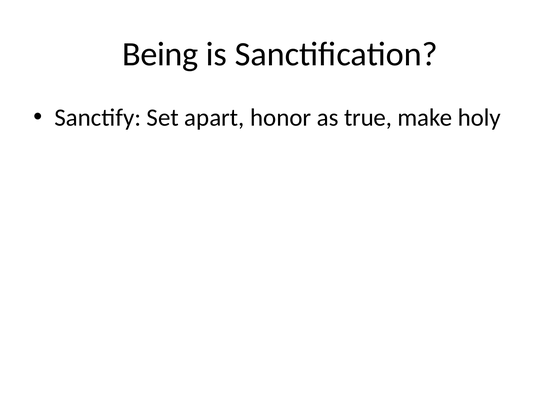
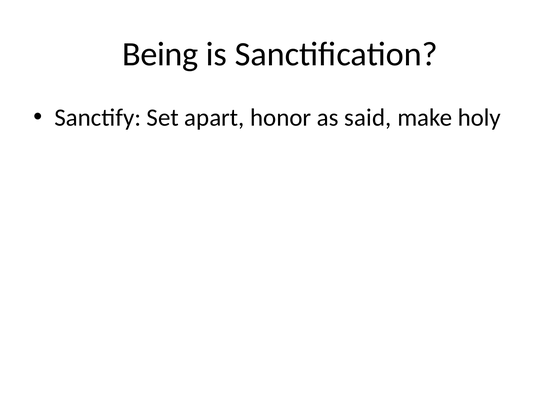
true: true -> said
